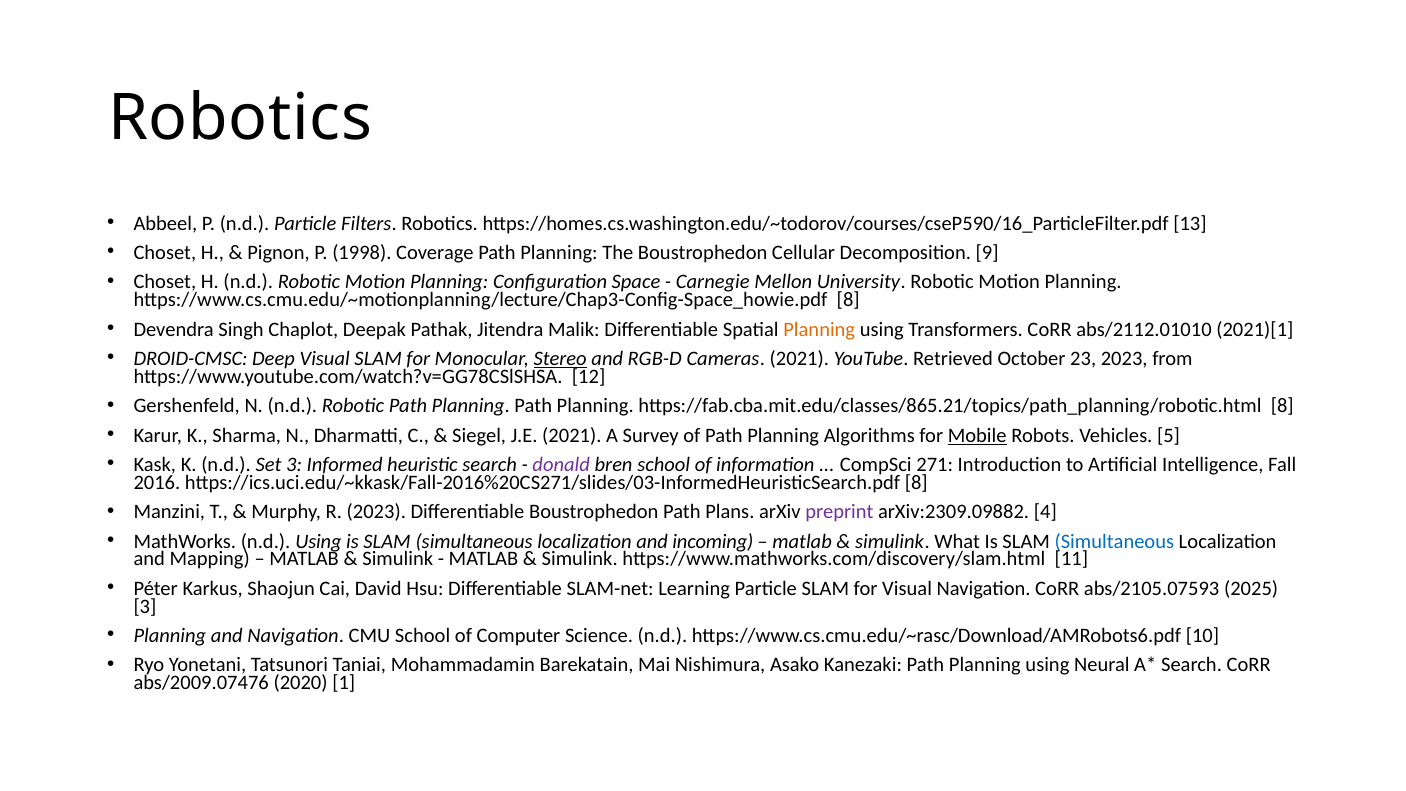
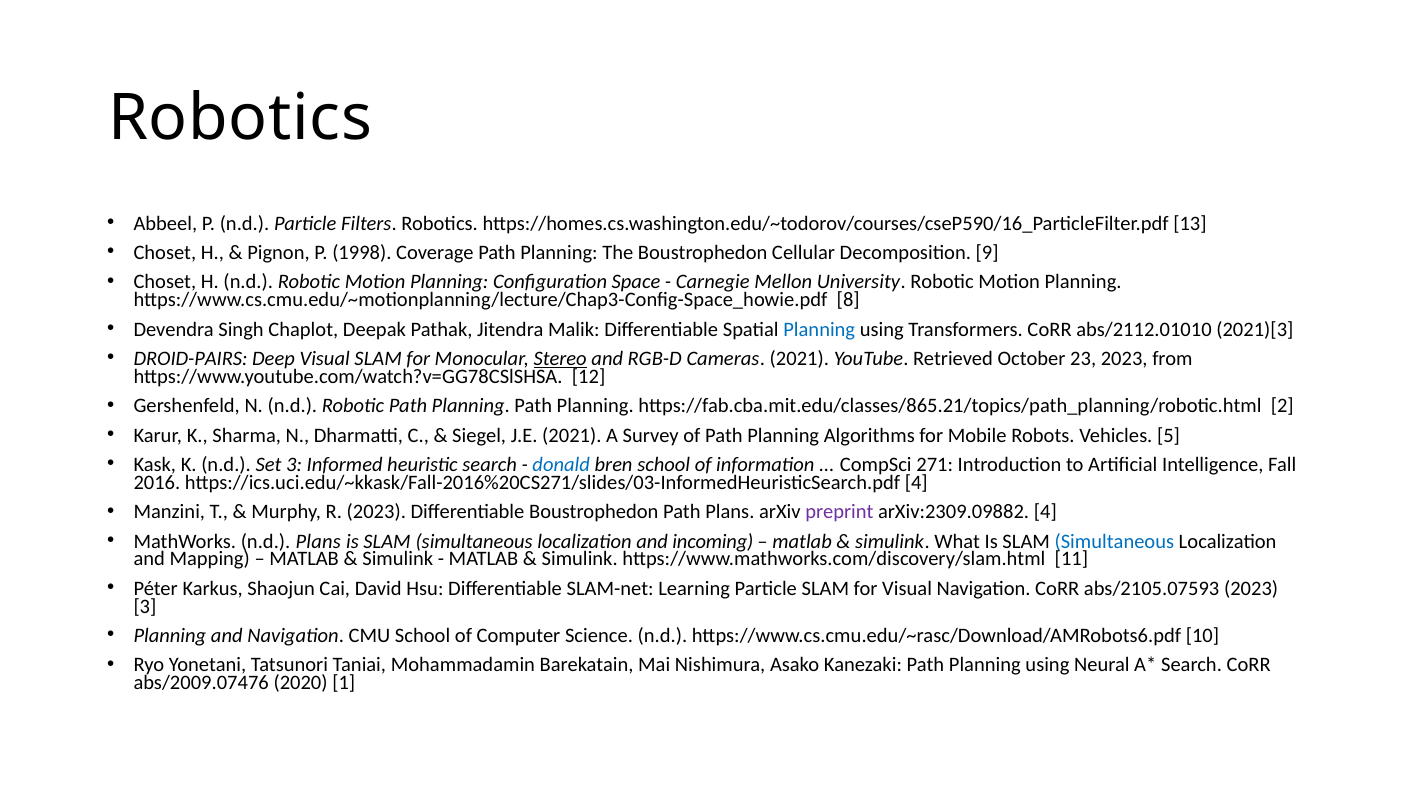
Planning at (819, 329) colour: orange -> blue
2021)[1: 2021)[1 -> 2021)[3
DROID-CMSC: DROID-CMSC -> DROID-PAIRS
https://fab.cba.mit.edu/classes/865.21/topics/path_planning/robotic.html 8: 8 -> 2
Mobile underline: present -> none
donald colour: purple -> blue
https://ics.uci.edu/~kkask/Fall-2016%20CS271/slides/03-InformedHeuristicSearch.pdf 8: 8 -> 4
n.d Using: Using -> Plans
abs/2105.07593 2025: 2025 -> 2023
